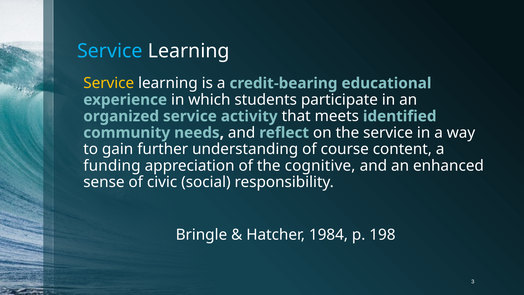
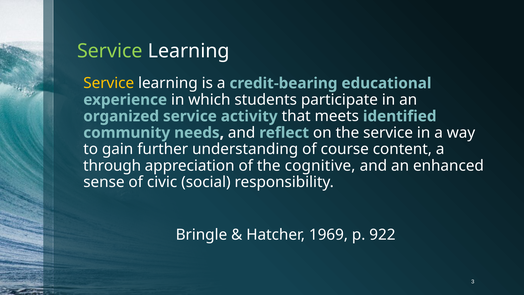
Service at (110, 51) colour: light blue -> light green
funding: funding -> through
1984: 1984 -> 1969
198: 198 -> 922
